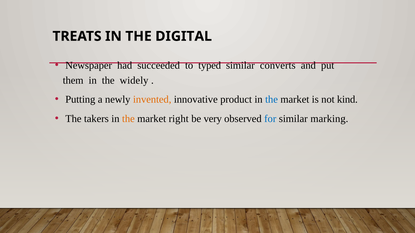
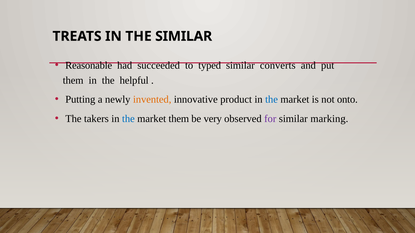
THE DIGITAL: DIGITAL -> SIMILAR
Newspaper: Newspaper -> Reasonable
widely: widely -> helpful
kind: kind -> onto
the at (128, 119) colour: orange -> blue
market right: right -> them
for colour: blue -> purple
